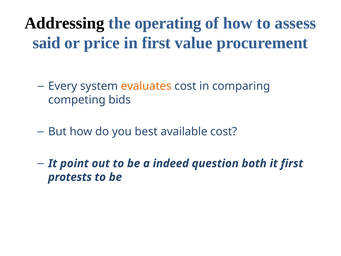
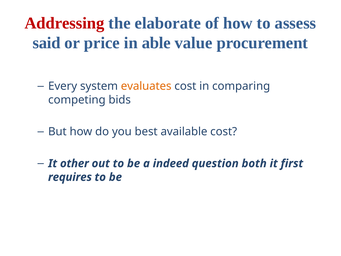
Addressing colour: black -> red
operating: operating -> elaborate
in first: first -> able
point: point -> other
protests: protests -> requires
